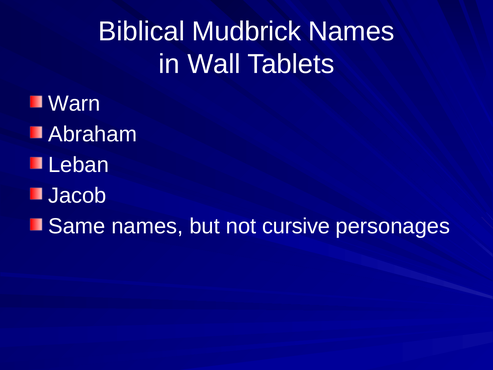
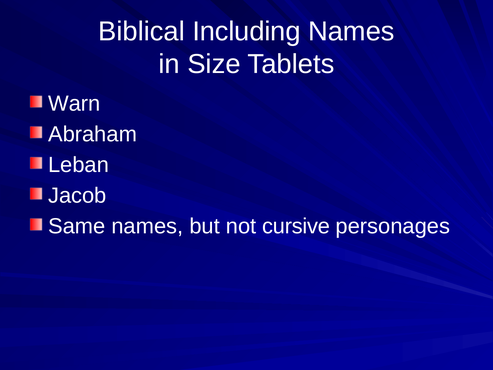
Mudbrick: Mudbrick -> Including
Wall: Wall -> Size
